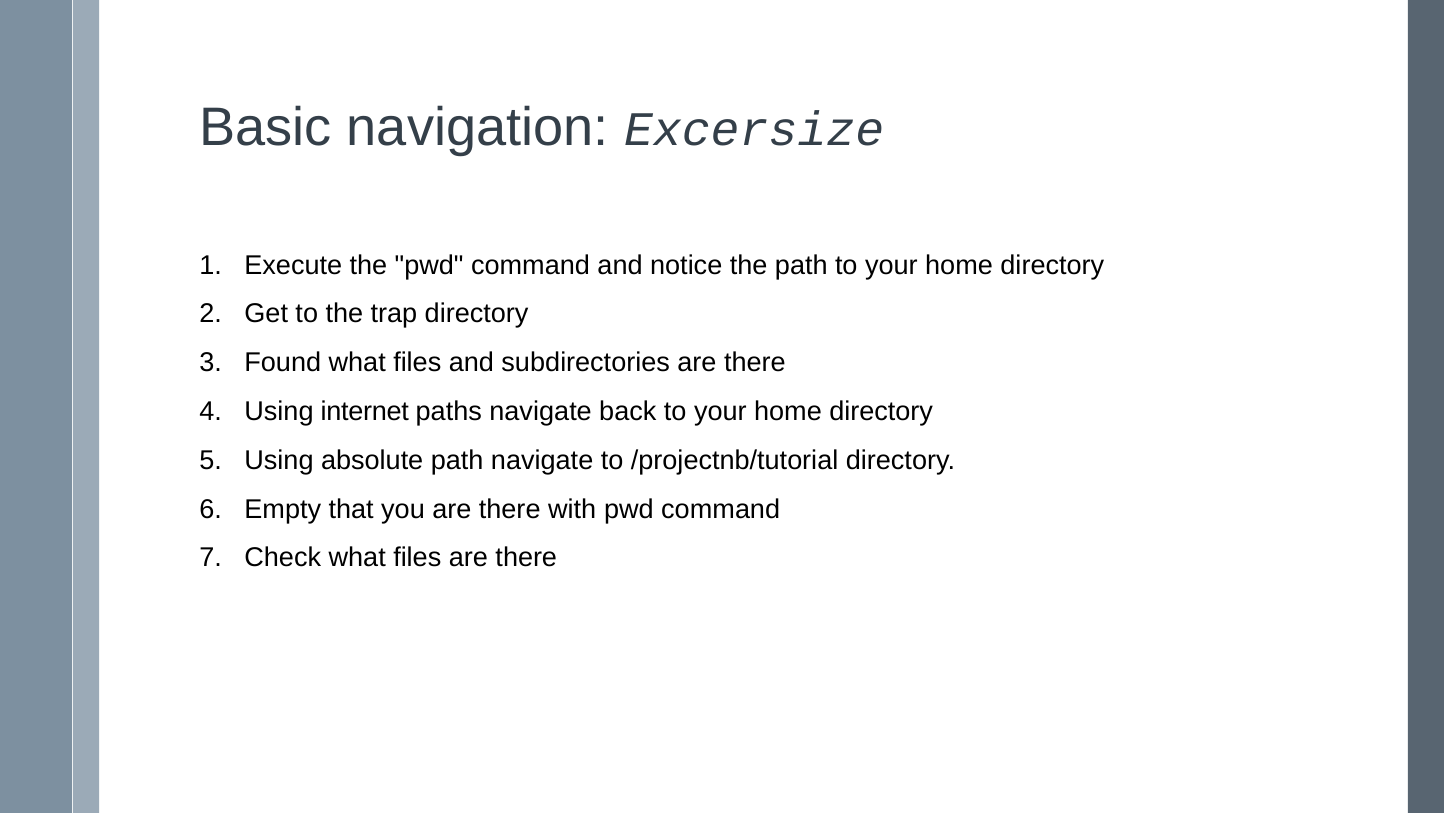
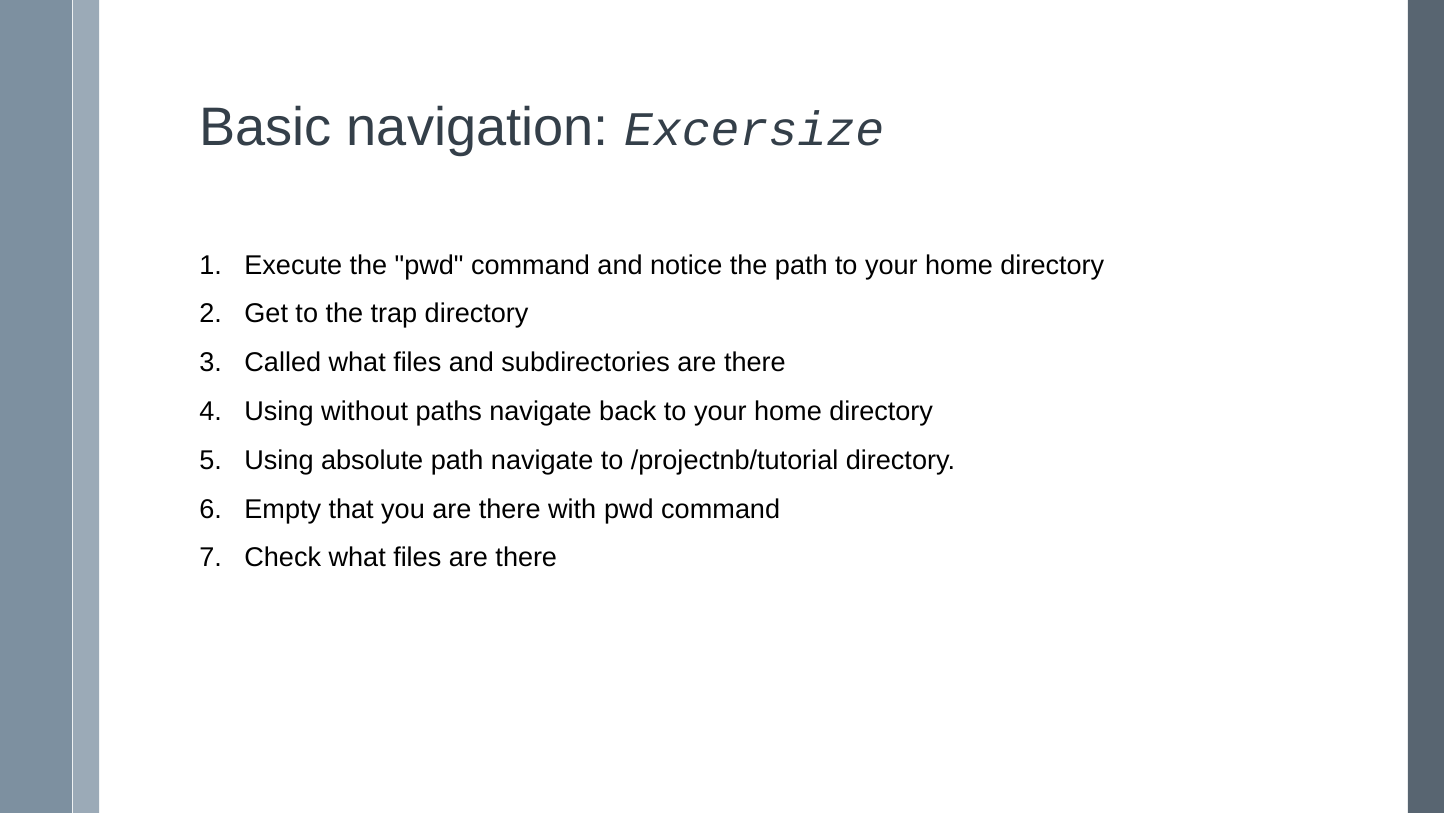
Found: Found -> Called
internet: internet -> without
